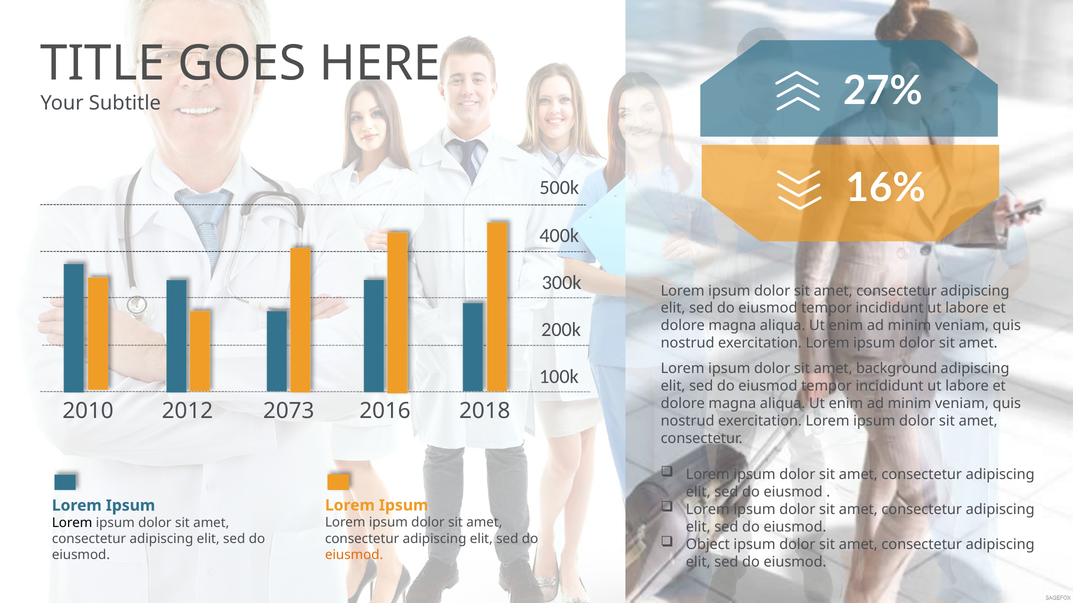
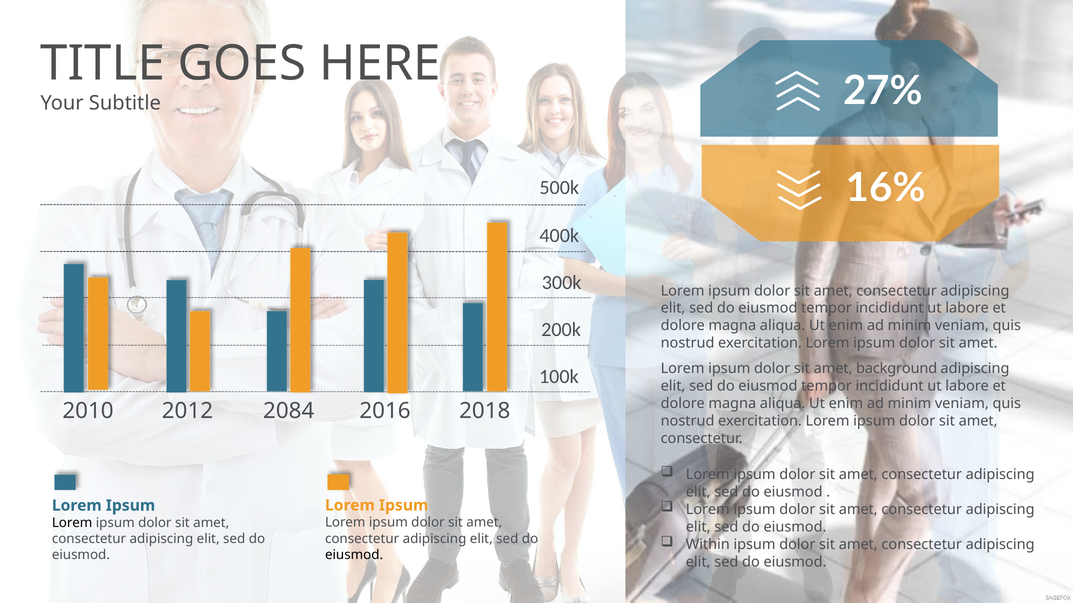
2073: 2073 -> 2084
Object: Object -> Within
eiusmod at (354, 555) colour: orange -> black
